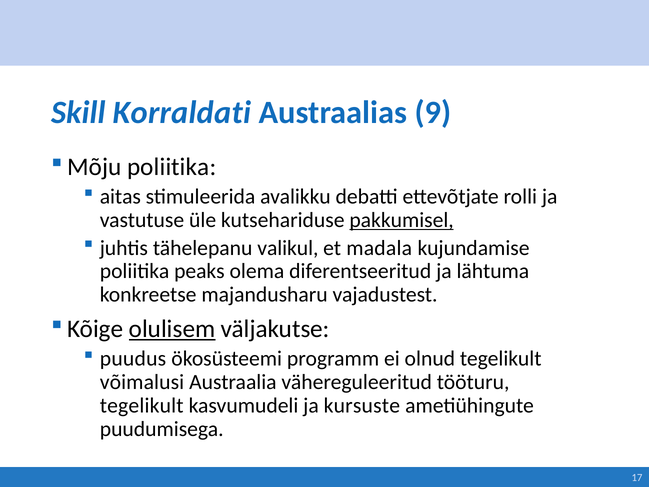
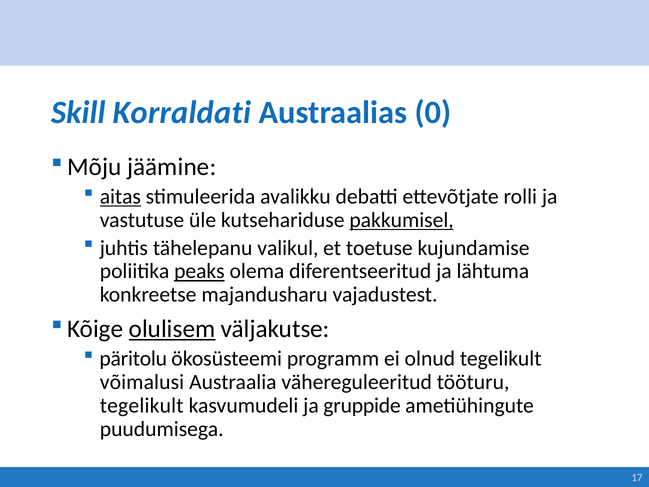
9: 9 -> 0
Mõju poliitika: poliitika -> jäämine
aitas underline: none -> present
madala: madala -> toetuse
peaks underline: none -> present
puudus: puudus -> päritolu
kursuste: kursuste -> gruppide
